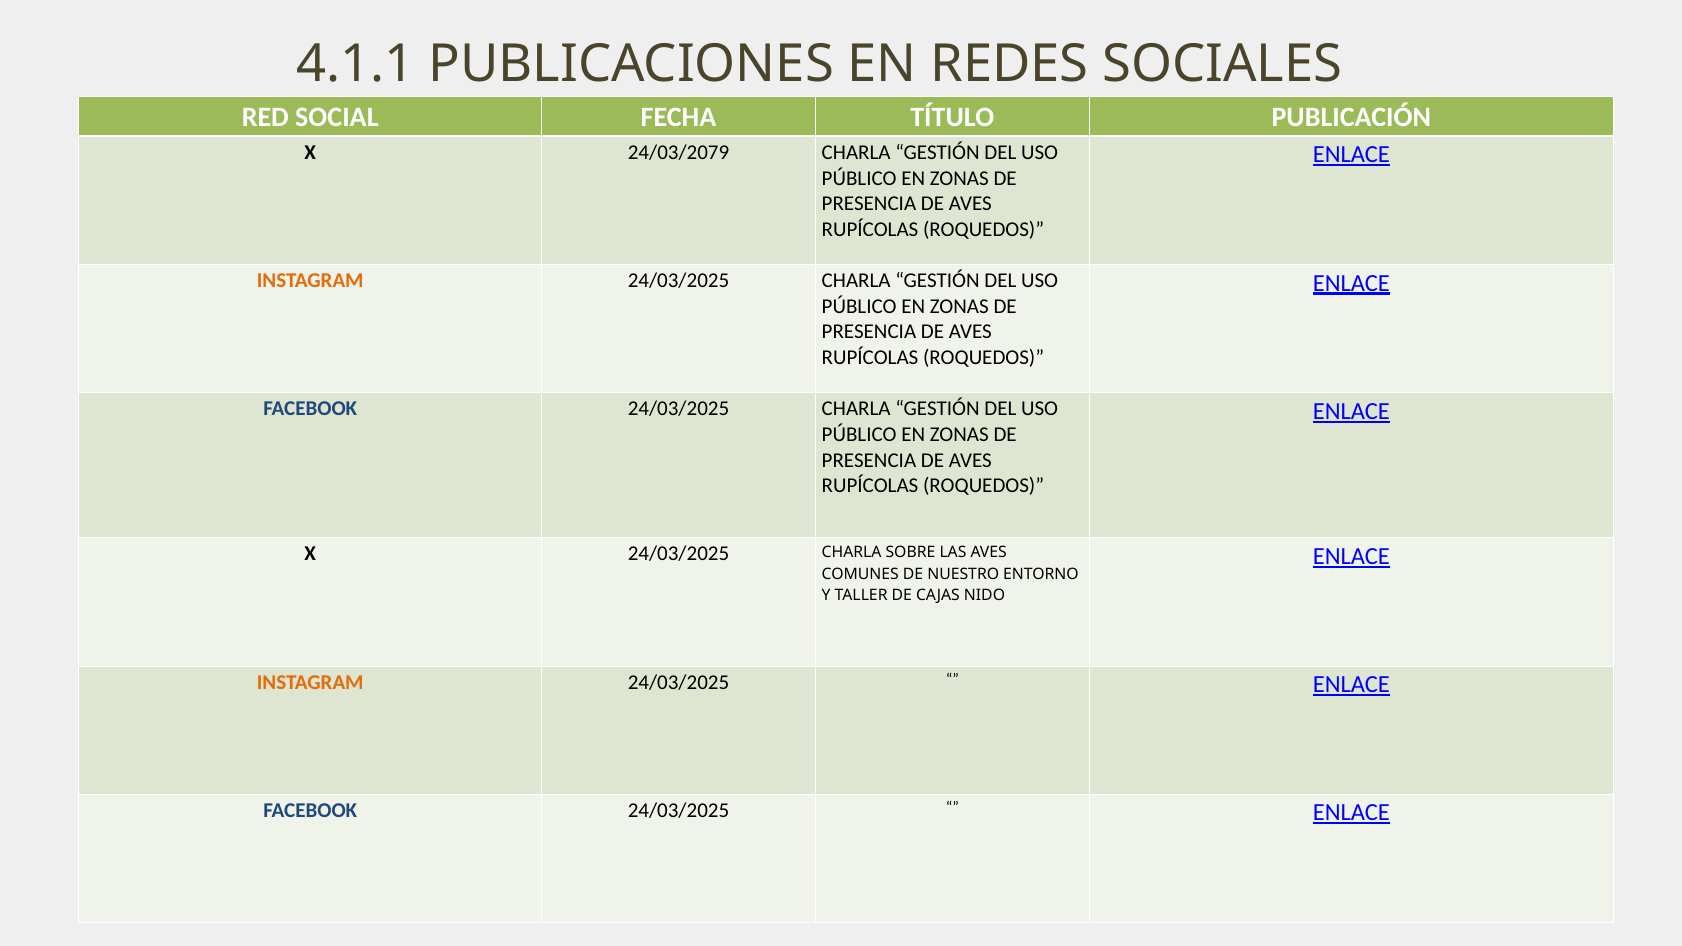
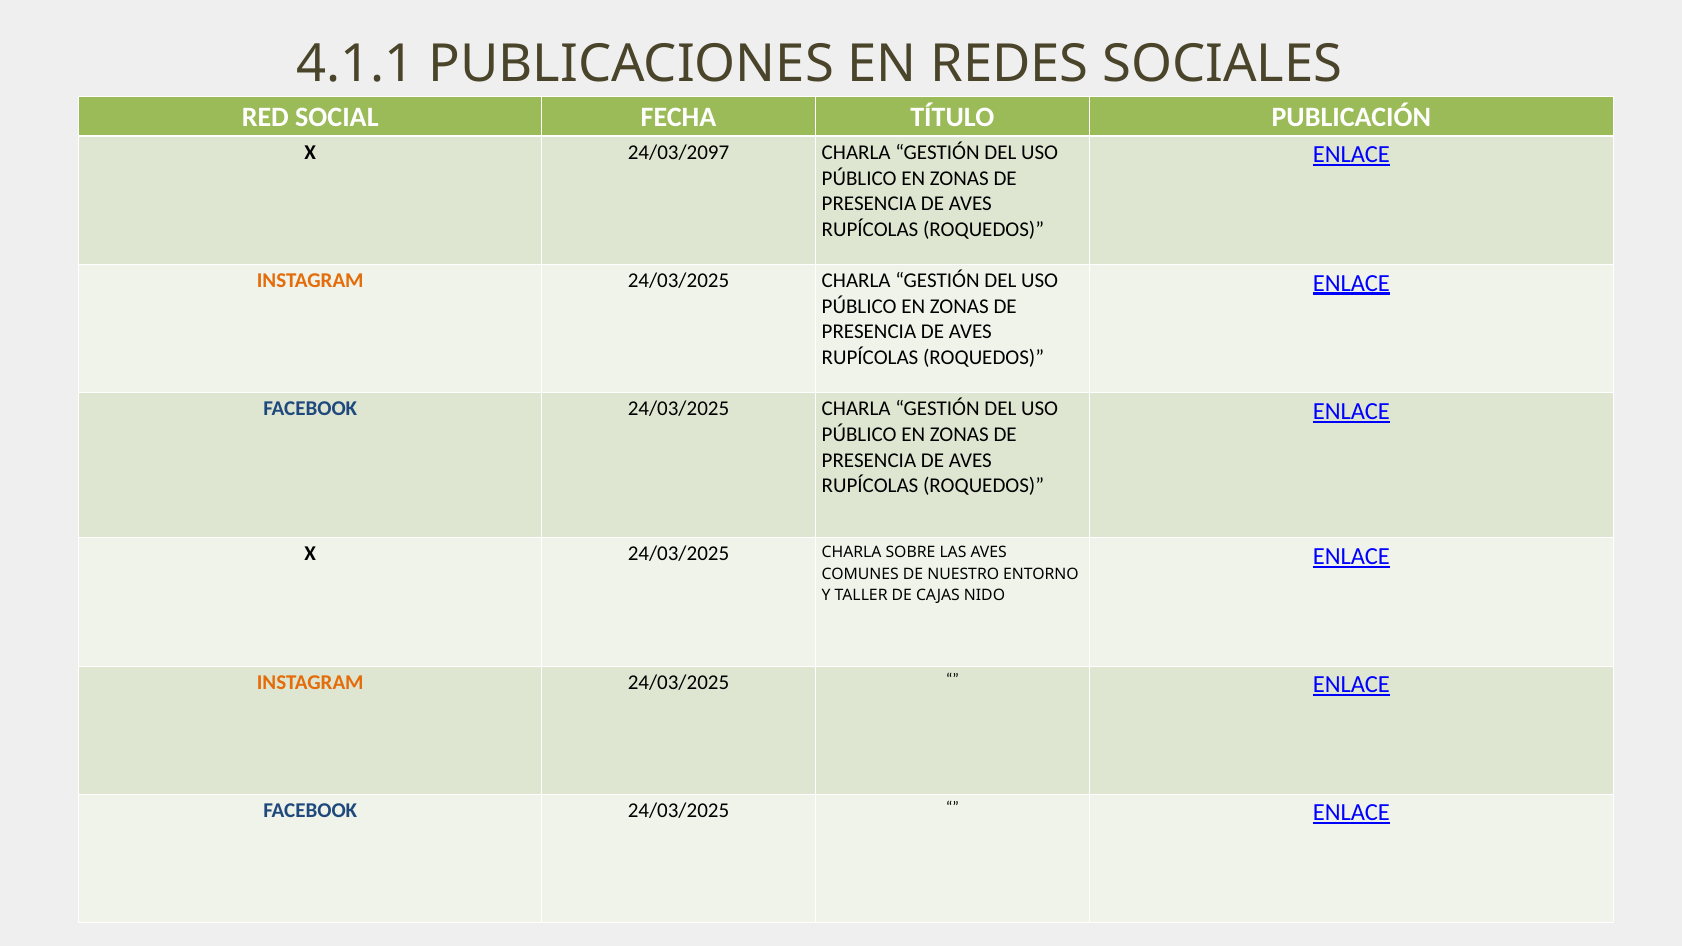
24/03/2079: 24/03/2079 -> 24/03/2097
